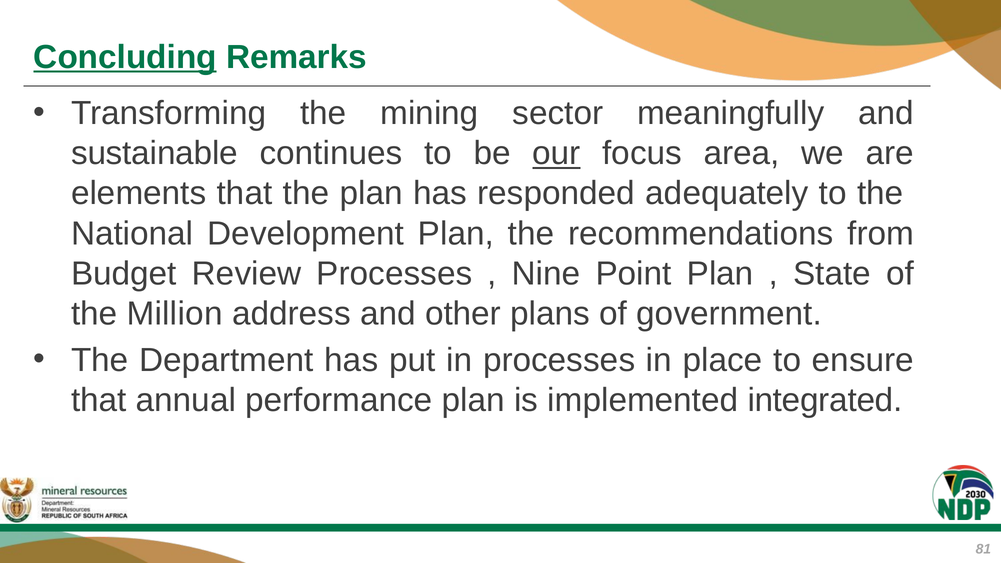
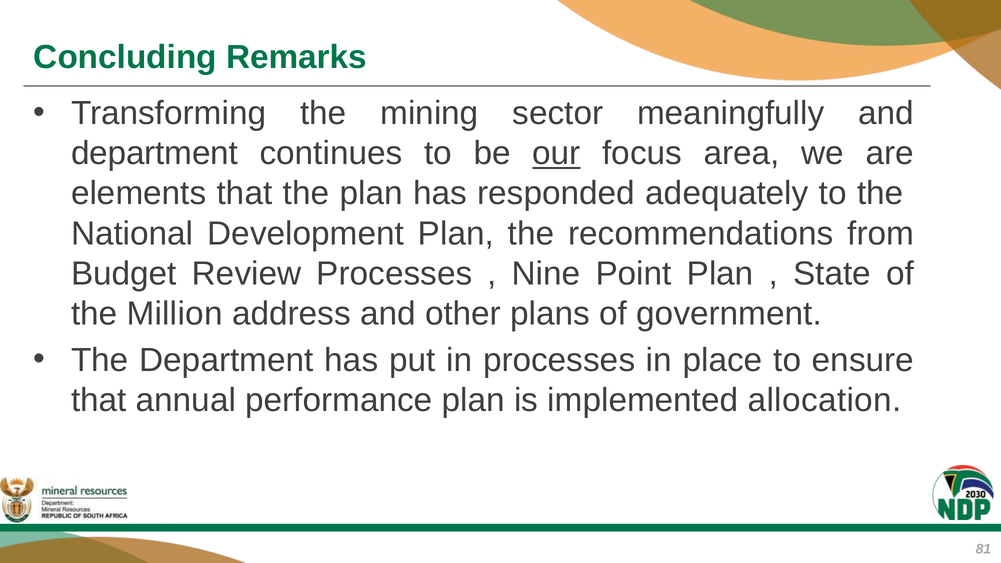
Concluding underline: present -> none
sustainable at (155, 153): sustainable -> department
integrated: integrated -> allocation
